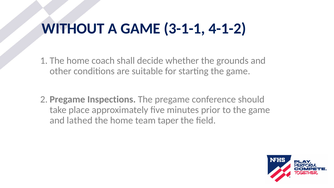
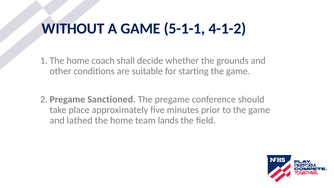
3-1-1: 3-1-1 -> 5-1-1
Inspections: Inspections -> Sanctioned
taper: taper -> lands
